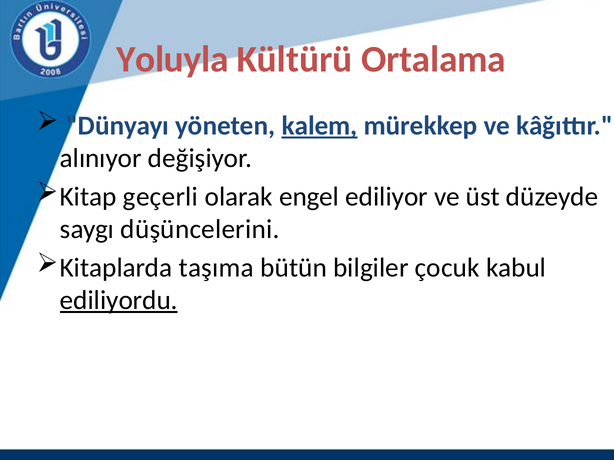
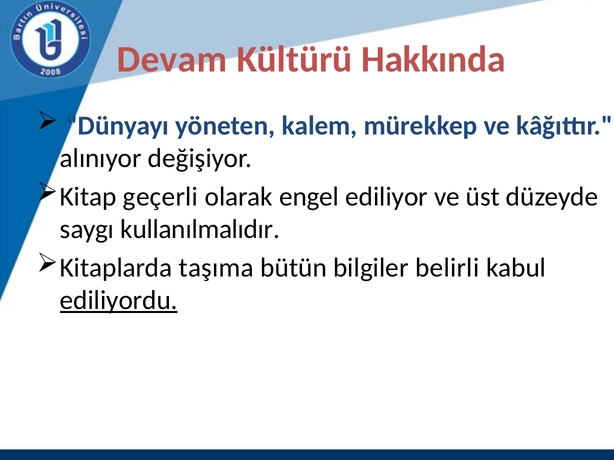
Yoluyla: Yoluyla -> Devam
Ortalama: Ortalama -> Hakkında
kalem underline: present -> none
düşüncelerini: düşüncelerini -> kullanılmalıdır
çocuk: çocuk -> belirli
